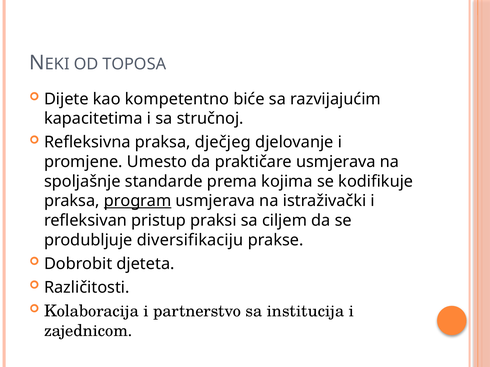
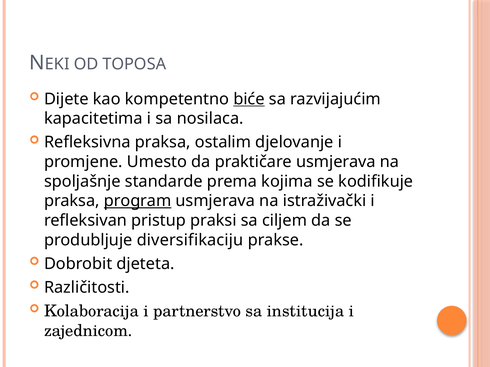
biće underline: none -> present
stručnoj: stručnoj -> nosilaca
dječjeg: dječjeg -> ostalim
